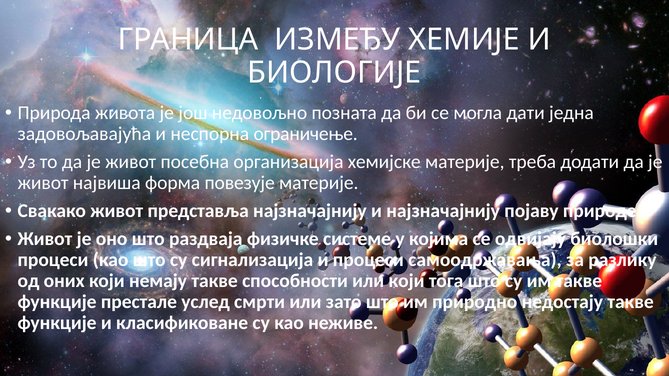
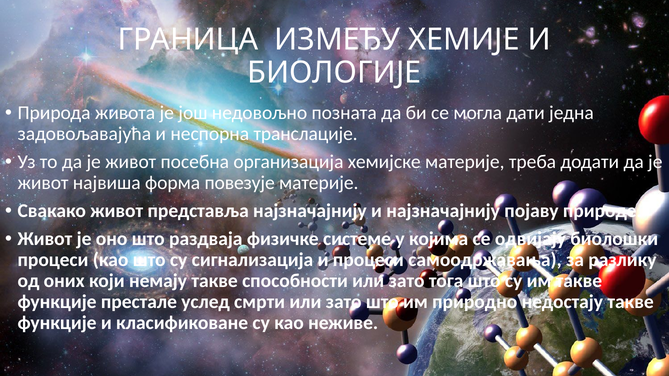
ограничење: ограничење -> транслације
способности или који: који -> зато
